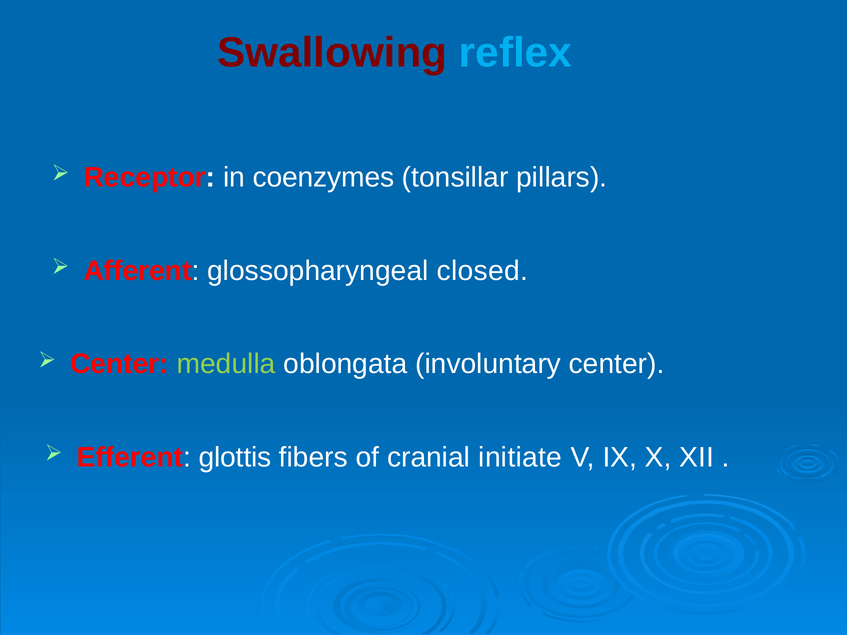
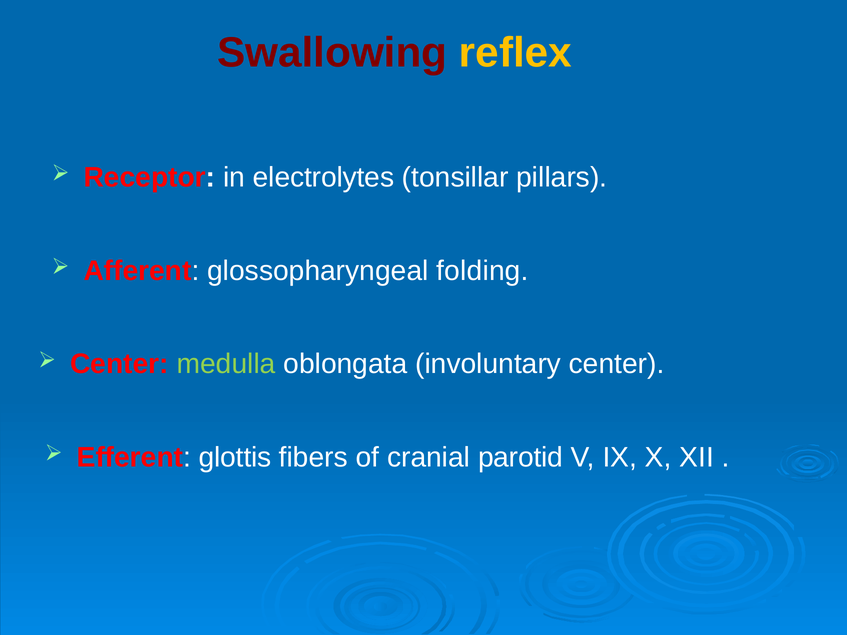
reflex colour: light blue -> yellow
coenzymes: coenzymes -> electrolytes
closed: closed -> folding
initiate: initiate -> parotid
